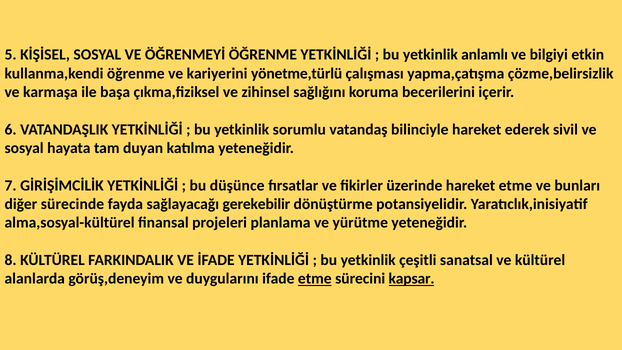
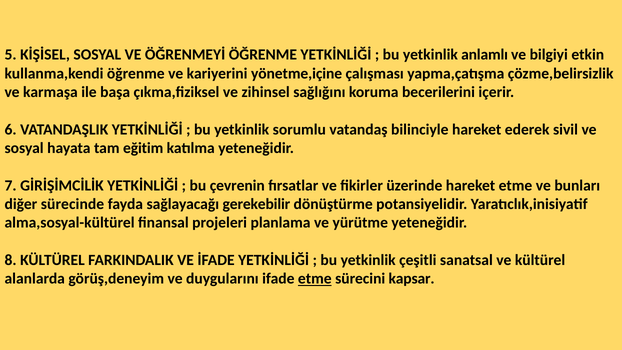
yönetme,türlü: yönetme,türlü -> yönetme,içine
duyan: duyan -> eğitim
düşünce: düşünce -> çevrenin
kapsar underline: present -> none
